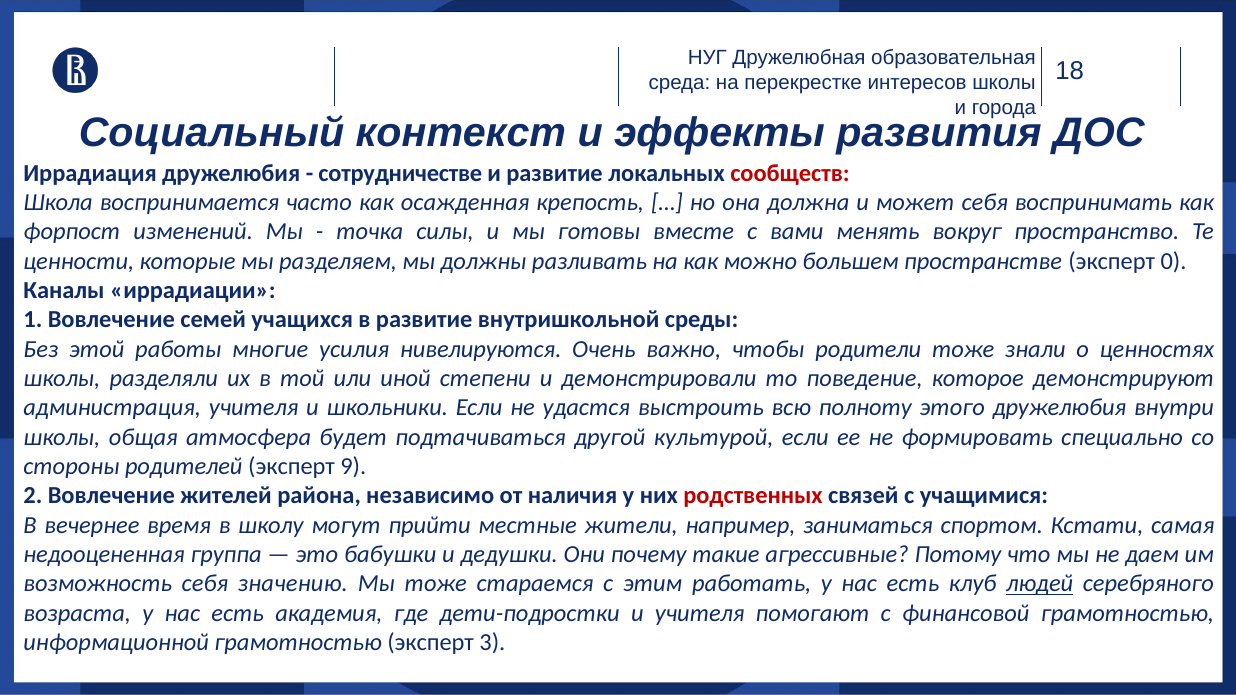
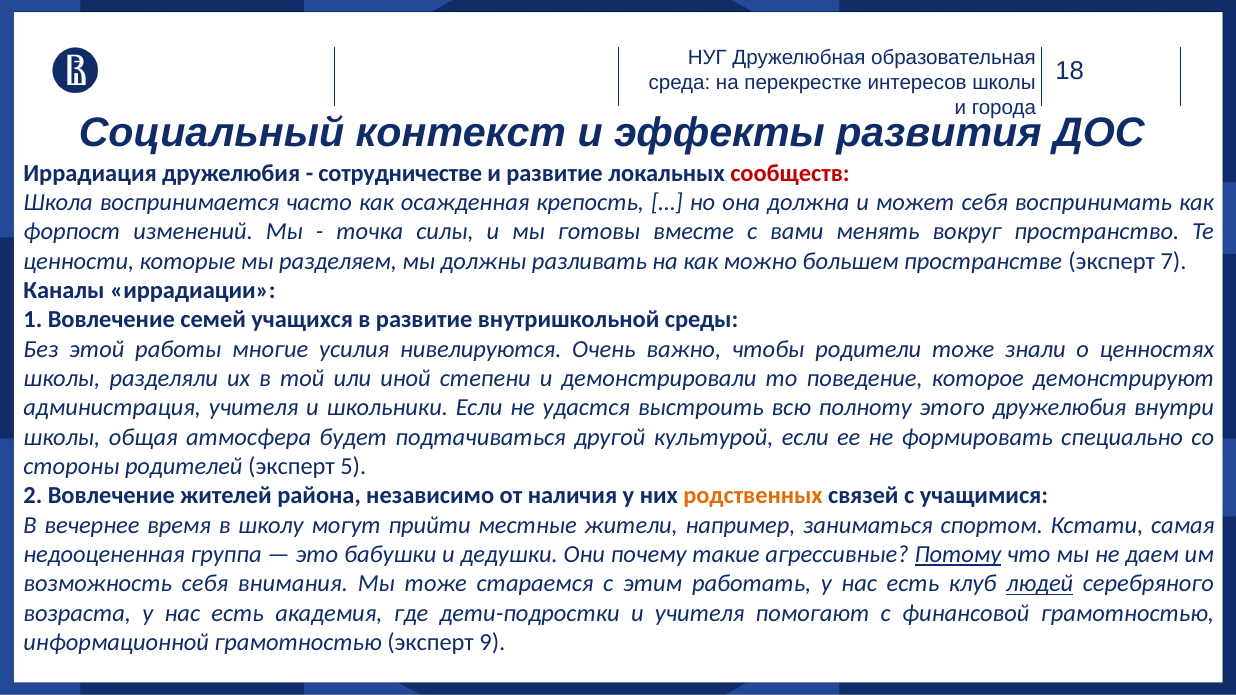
0: 0 -> 7
9: 9 -> 5
родственных colour: red -> orange
Потому underline: none -> present
значению: значению -> внимания
3: 3 -> 9
